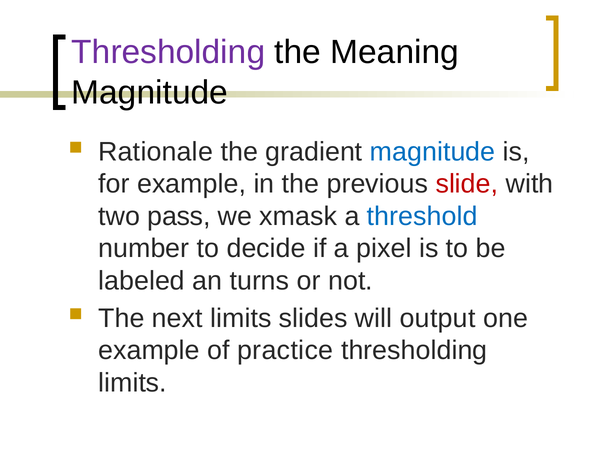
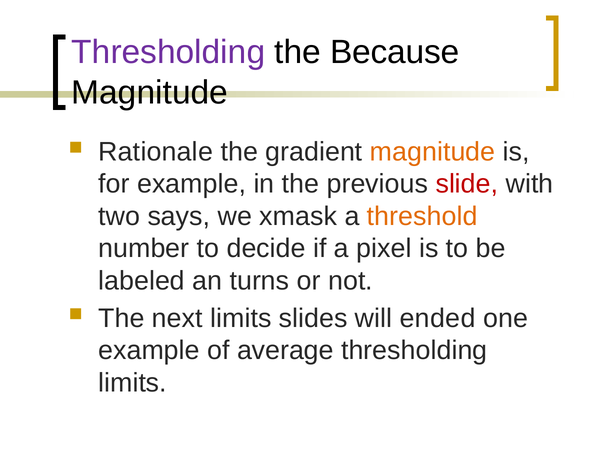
Meaning: Meaning -> Because
magnitude at (433, 152) colour: blue -> orange
pass: pass -> says
threshold colour: blue -> orange
output: output -> ended
practice: practice -> average
